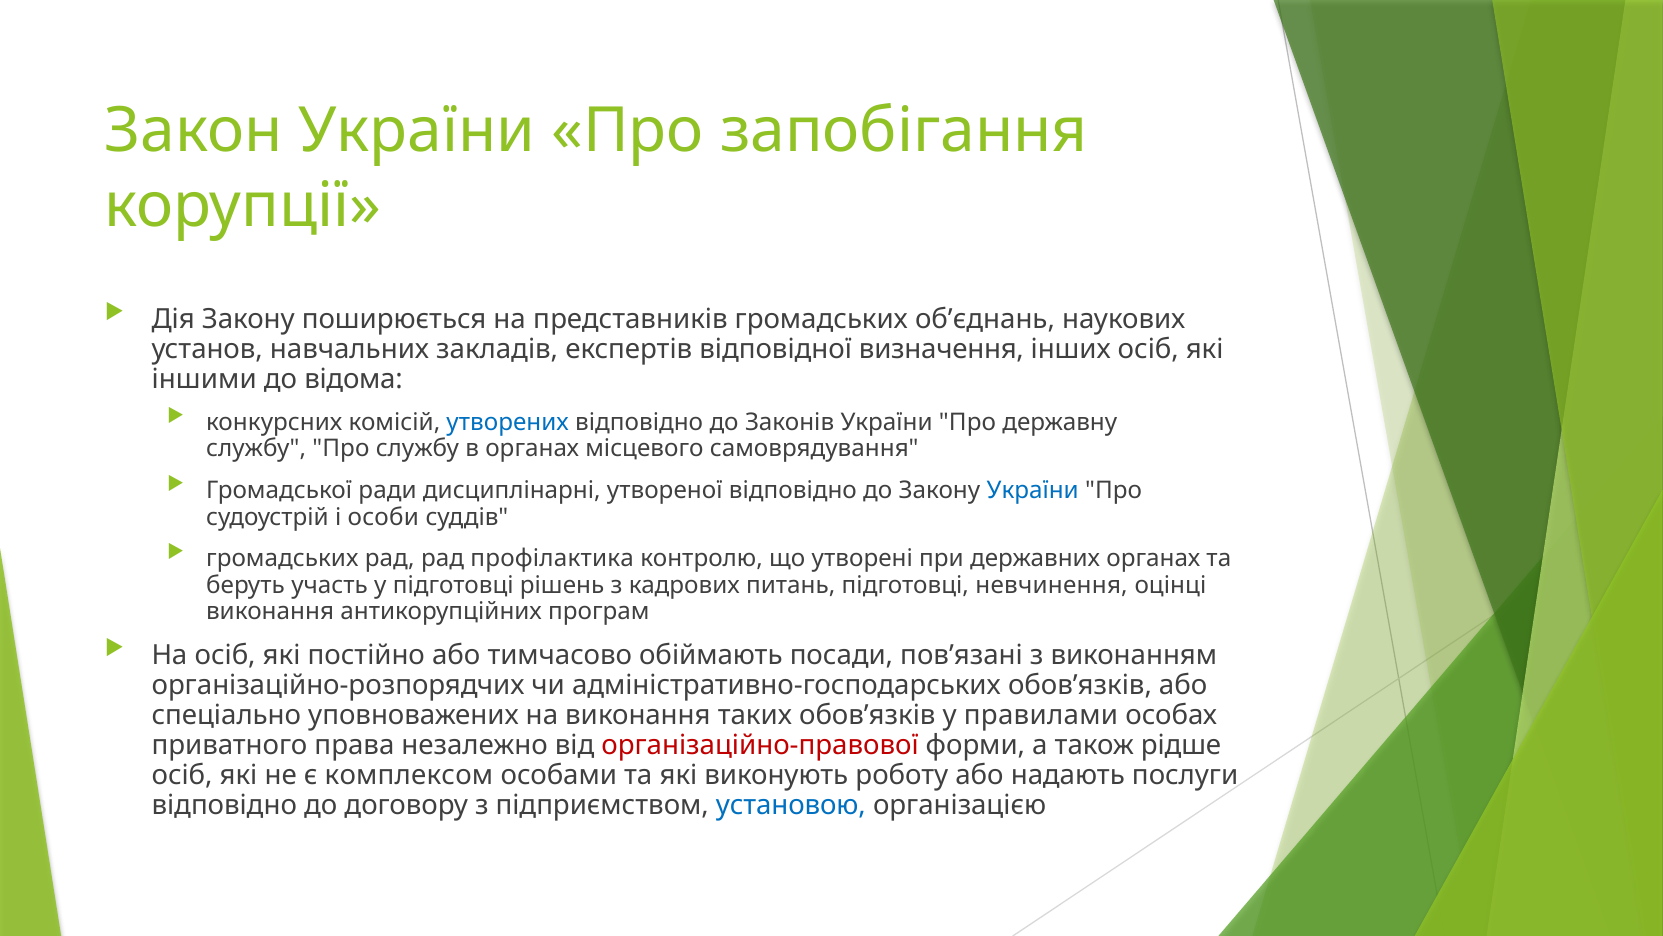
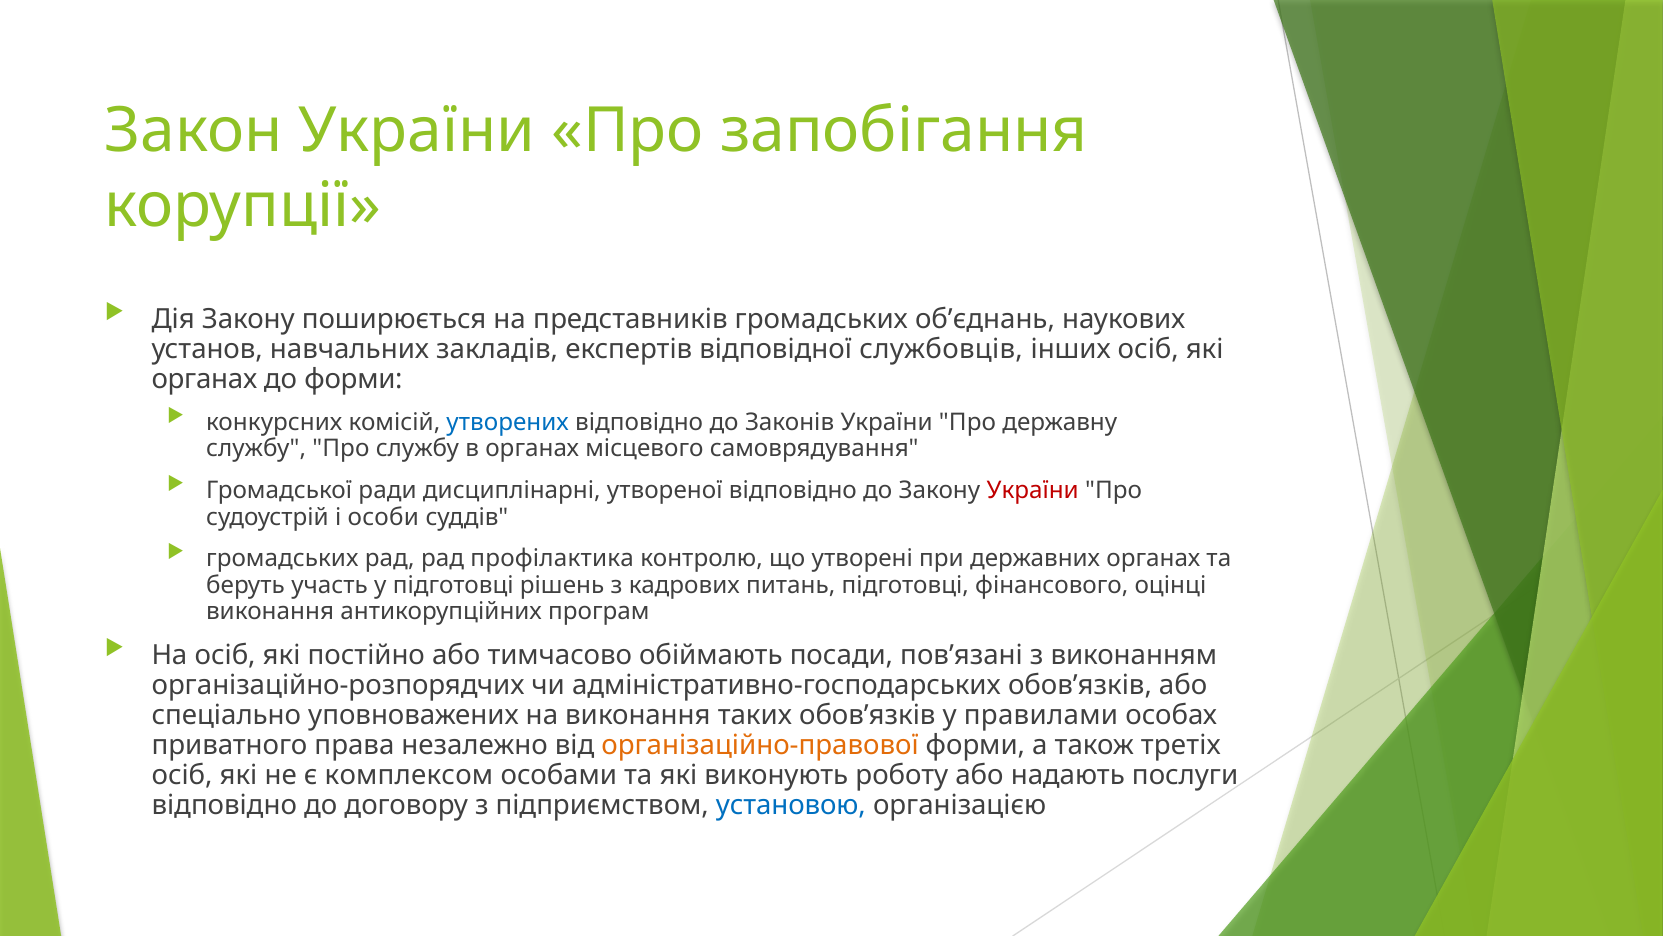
визначення: визначення -> службовців
іншими at (204, 379): іншими -> органах
до відома: відома -> форми
України at (1033, 490) colour: blue -> red
невчинення: невчинення -> фінансового
організаційно-правової colour: red -> orange
рідше: рідше -> третіх
